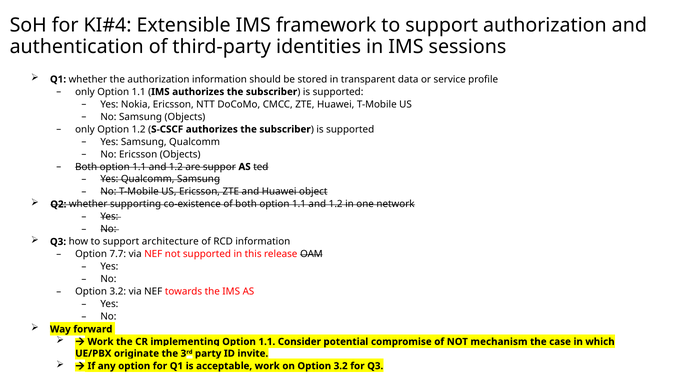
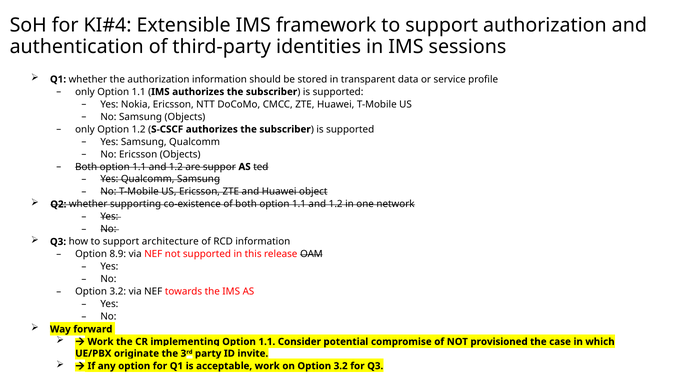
7.7: 7.7 -> 8.9
mechanism: mechanism -> provisioned
